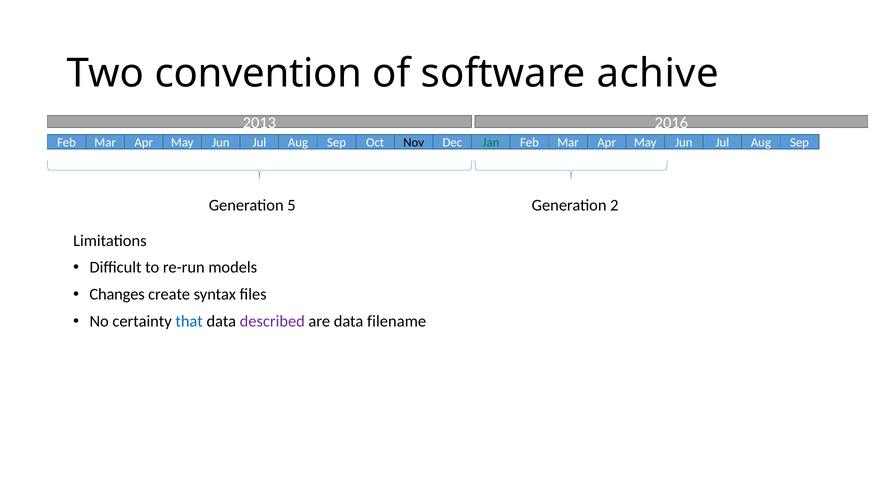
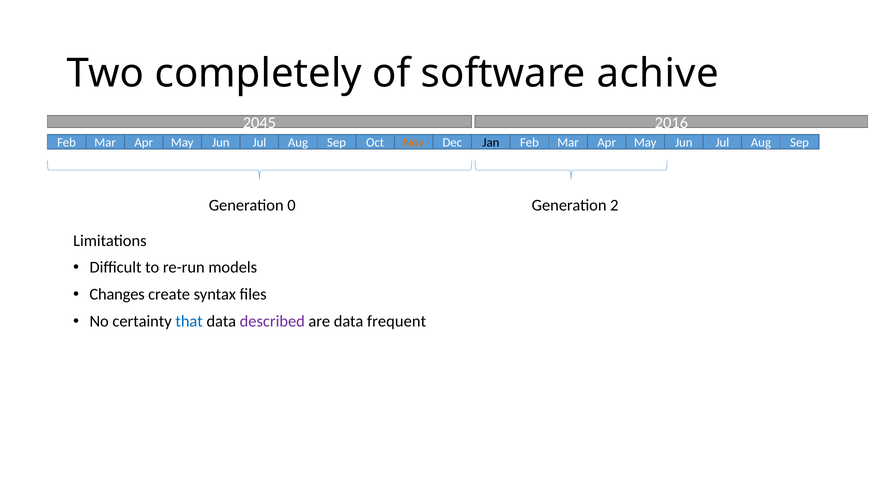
convention: convention -> completely
2013: 2013 -> 2045
Nov colour: black -> orange
Jan colour: green -> black
5: 5 -> 0
filename: filename -> frequent
